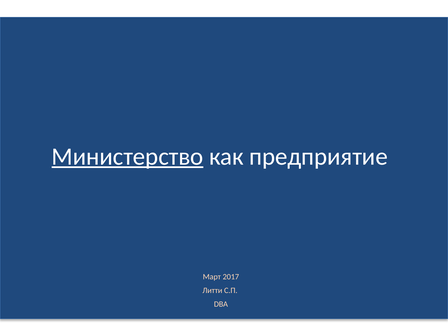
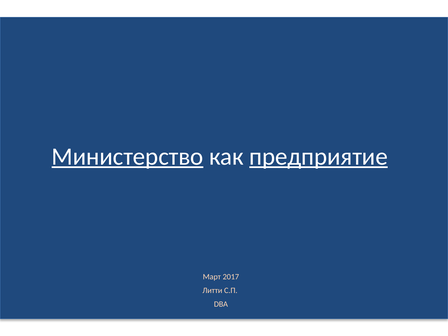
предприятие underline: none -> present
